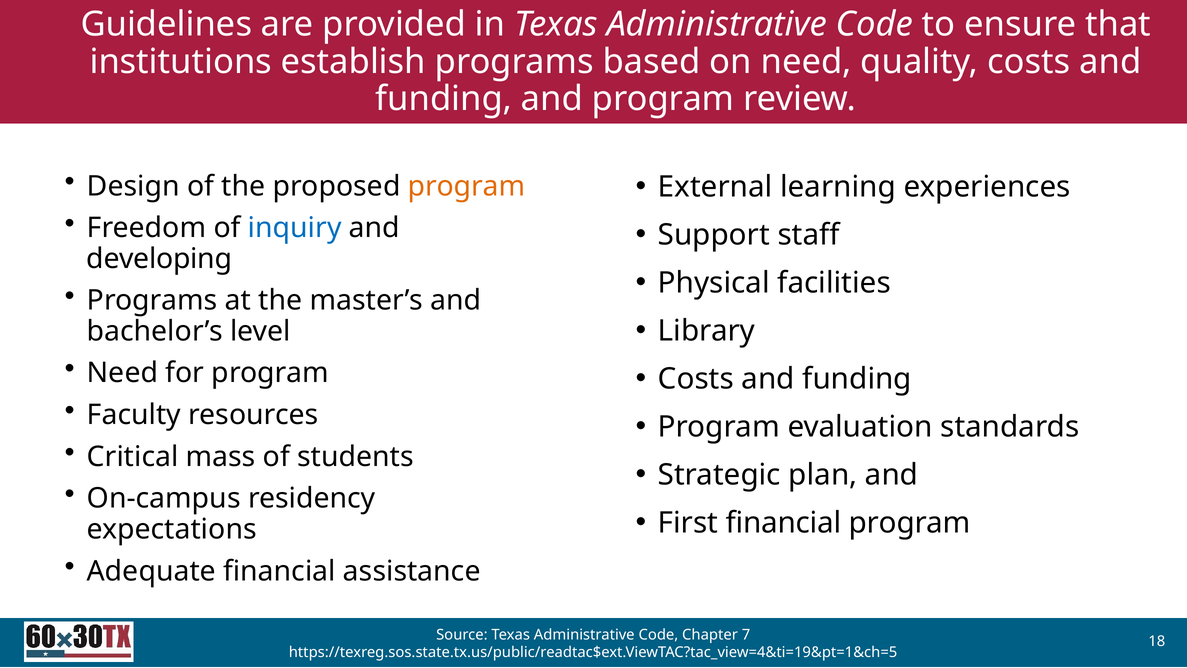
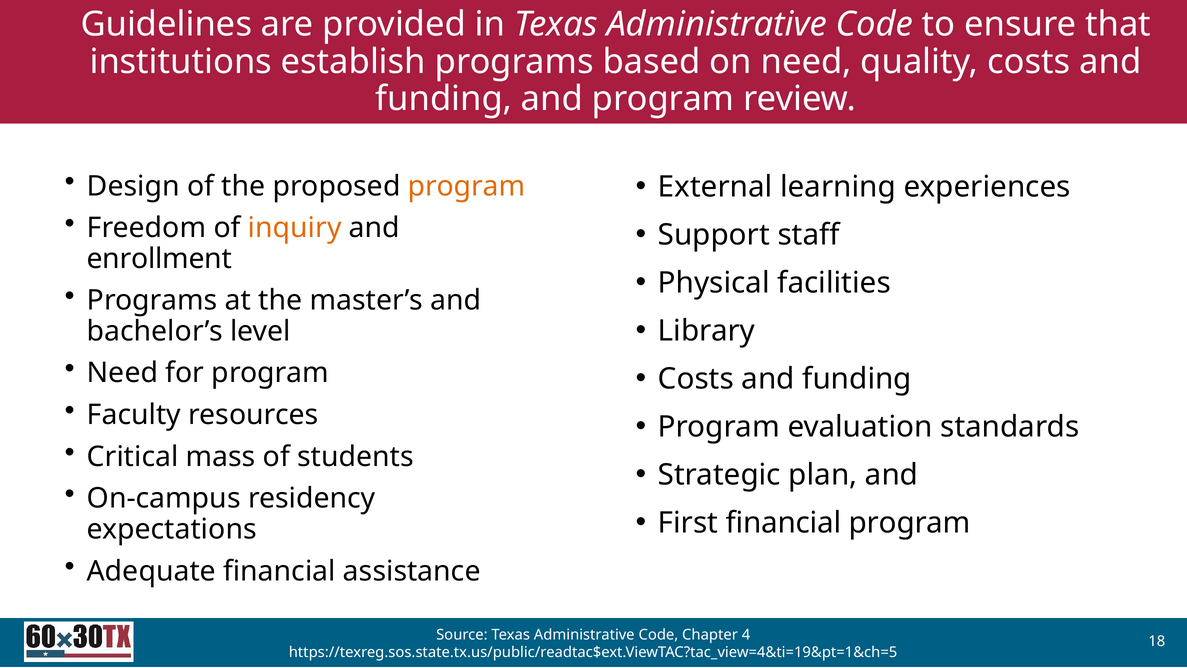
inquiry colour: blue -> orange
developing: developing -> enrollment
7: 7 -> 4
